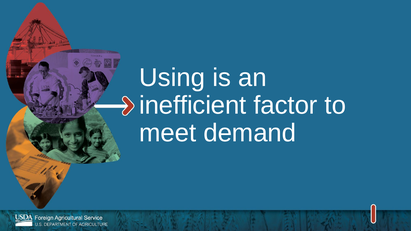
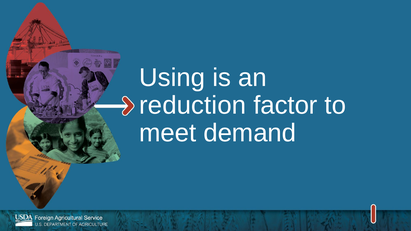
inefficient: inefficient -> reduction
